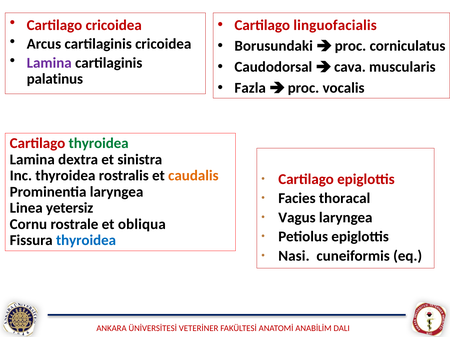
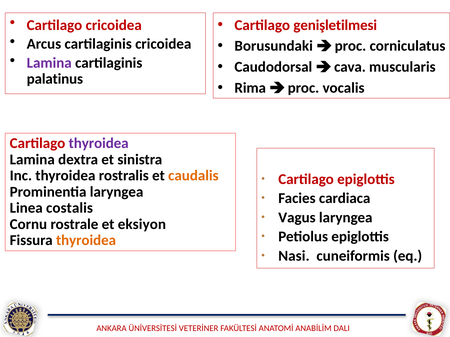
linguofacialis: linguofacialis -> genişletilmesi
Fazla: Fazla -> Rima
thyroidea at (99, 144) colour: green -> purple
thoracal: thoracal -> cardiaca
yetersiz: yetersiz -> costalis
obliqua: obliqua -> eksiyon
thyroidea at (86, 241) colour: blue -> orange
